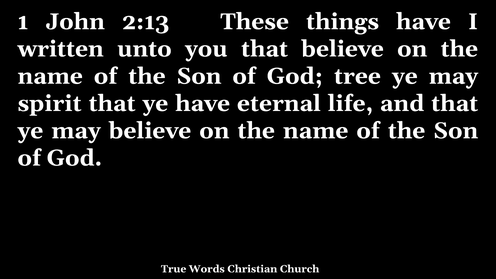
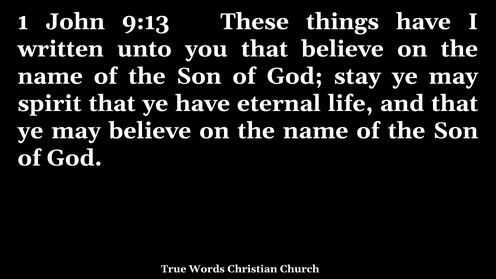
2:13: 2:13 -> 9:13
tree: tree -> stay
